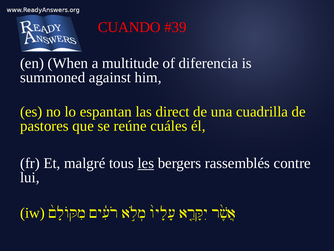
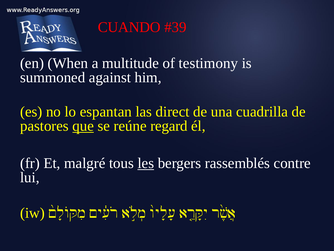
diferencia: diferencia -> testimony
que underline: none -> present
cuáles: cuáles -> regard
